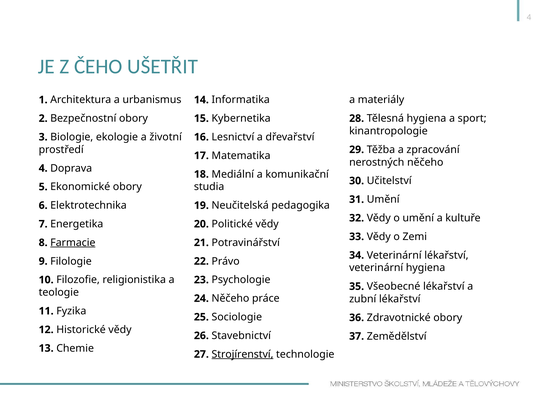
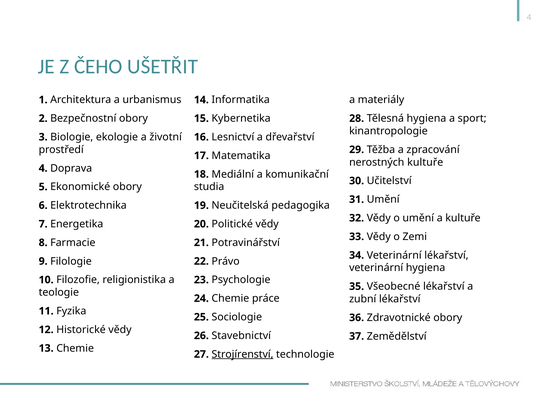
nerostných něčeho: něčeho -> kultuře
Farmacie underline: present -> none
24 Něčeho: Něčeho -> Chemie
